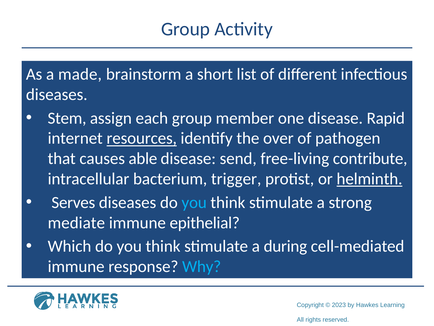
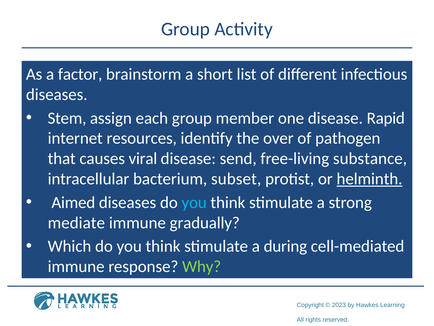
made: made -> factor
resources underline: present -> none
able: able -> viral
contribute: contribute -> substance
trigger: trigger -> subset
Serves: Serves -> Aimed
epithelial: epithelial -> gradually
Why colour: light blue -> light green
